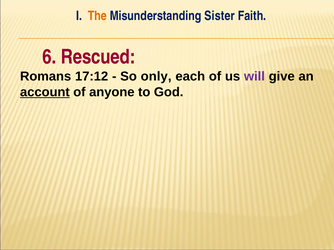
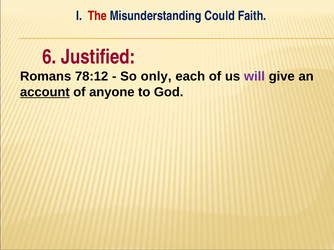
The colour: orange -> red
Sister: Sister -> Could
Rescued: Rescued -> Justified
17:12: 17:12 -> 78:12
